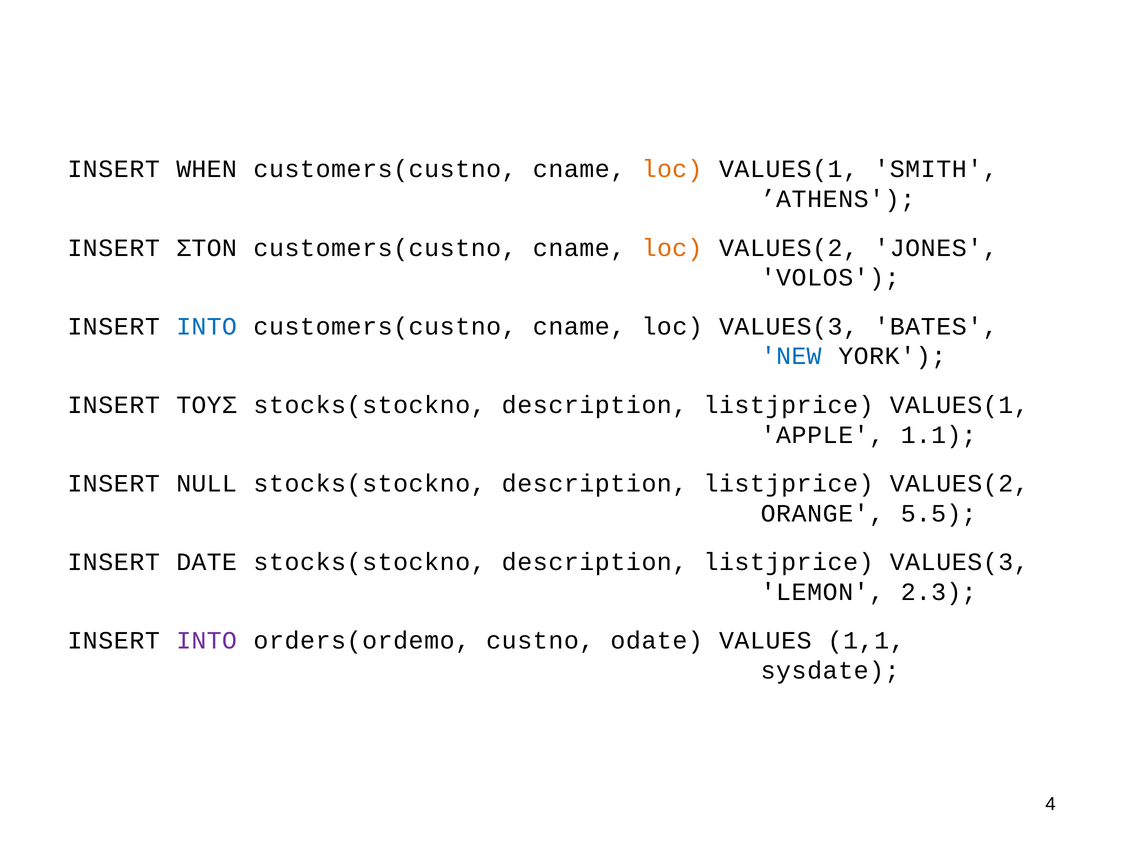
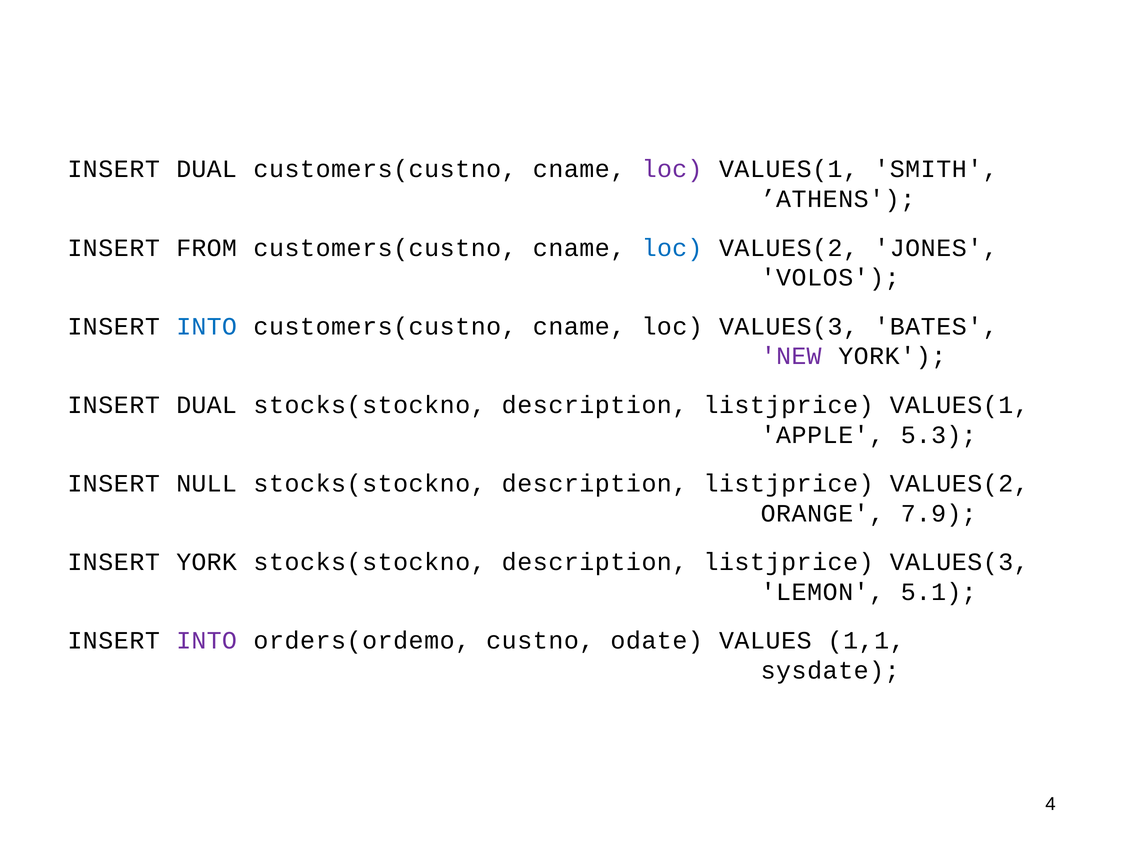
WHEN at (207, 169): WHEN -> DUAL
loc at (672, 169) colour: orange -> purple
ΣΤΟΝ: ΣΤΟΝ -> FROM
loc at (672, 248) colour: orange -> blue
NEW colour: blue -> purple
ΤΟΥΣ at (207, 405): ΤΟΥΣ -> DUAL
1.1: 1.1 -> 5.3
5.5: 5.5 -> 7.9
INSERT DATE: DATE -> YORK
2.3: 2.3 -> 5.1
